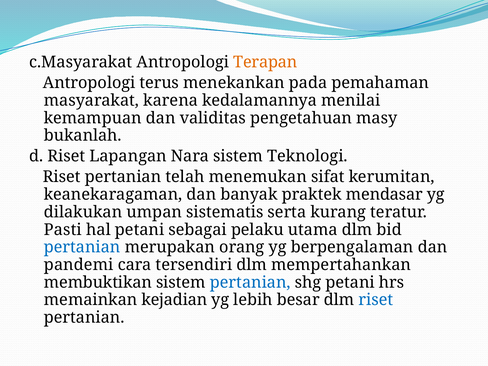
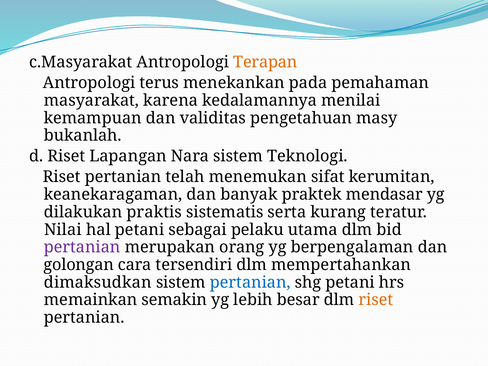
umpan: umpan -> praktis
Pasti: Pasti -> Nilai
pertanian at (82, 247) colour: blue -> purple
pandemi: pandemi -> golongan
membuktikan: membuktikan -> dimaksudkan
kejadian: kejadian -> semakin
riset at (376, 300) colour: blue -> orange
